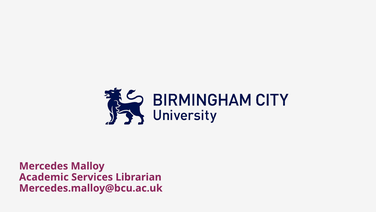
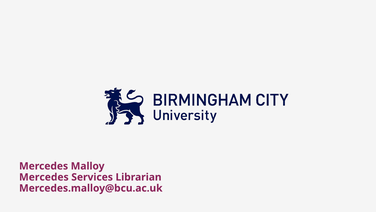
Academic at (44, 177): Academic -> Mercedes
